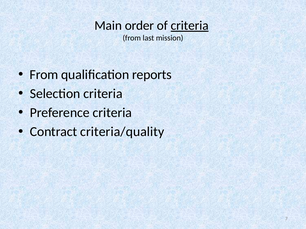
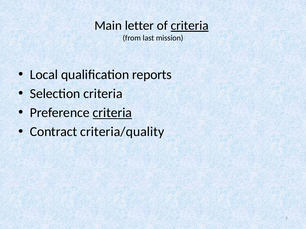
order: order -> letter
From at (44, 75): From -> Local
criteria at (112, 113) underline: none -> present
